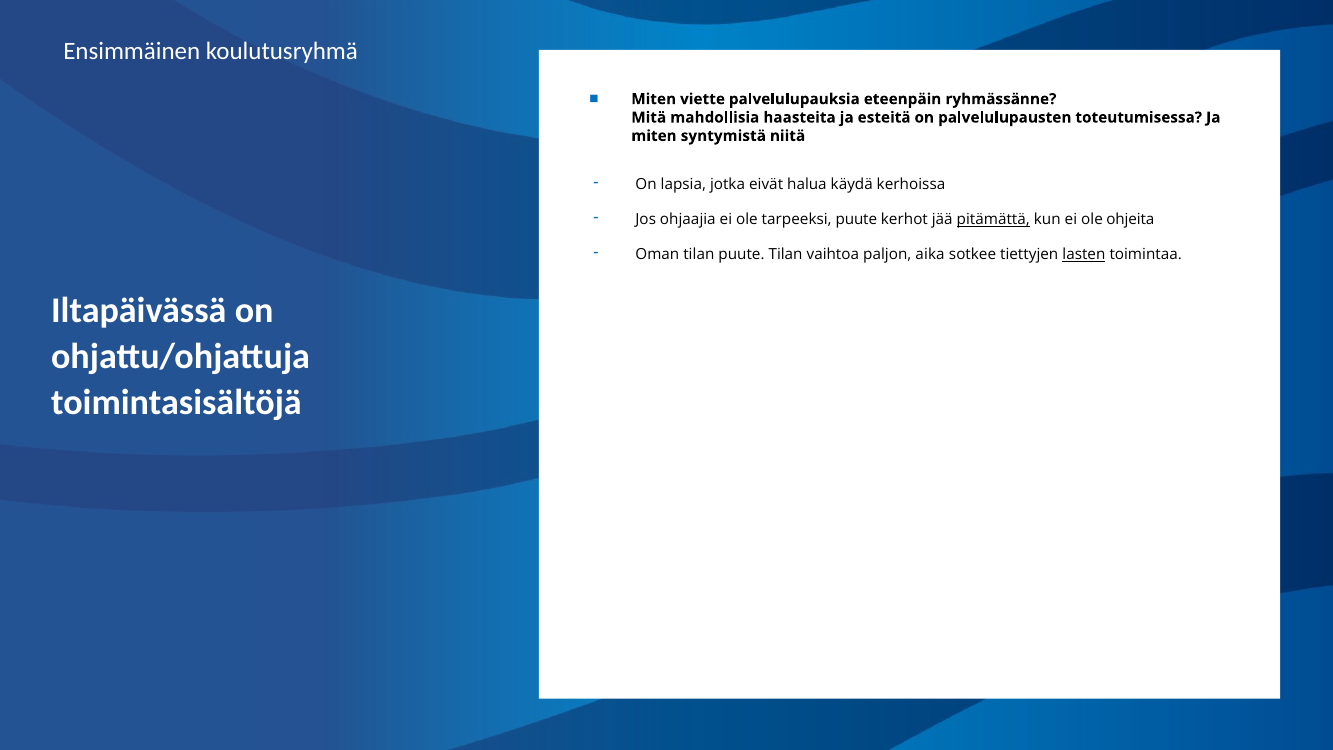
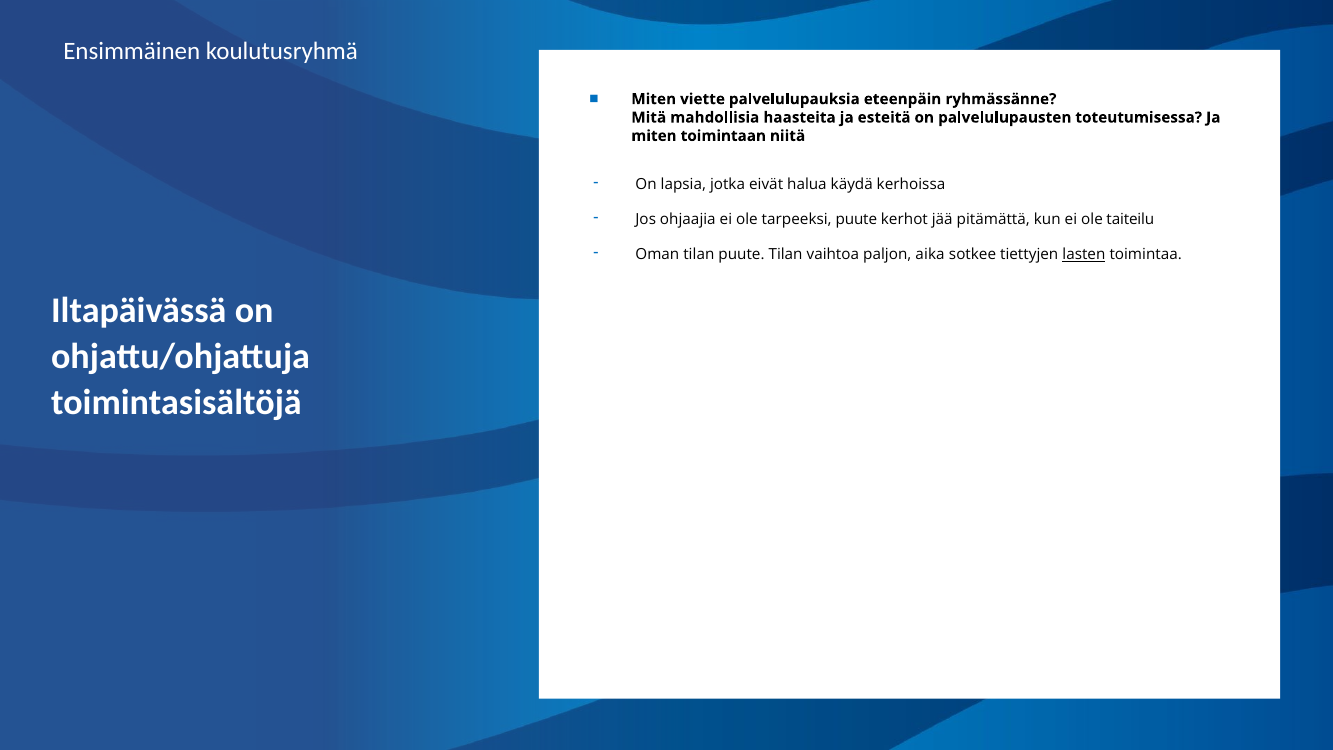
syntymistä: syntymistä -> toimintaan
pitämättä underline: present -> none
ohjeita: ohjeita -> taiteilu
